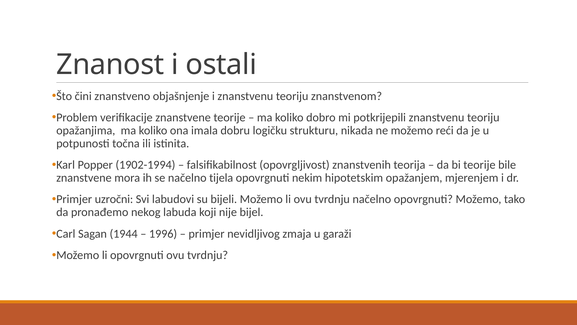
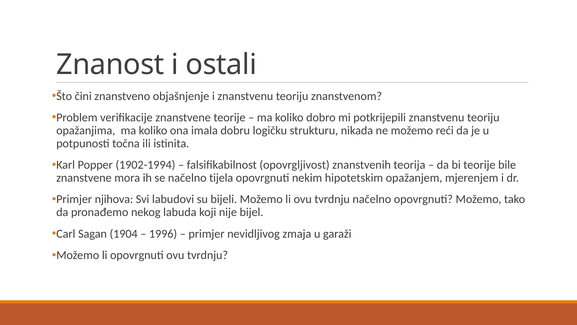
uzročni: uzročni -> njihova
1944: 1944 -> 1904
